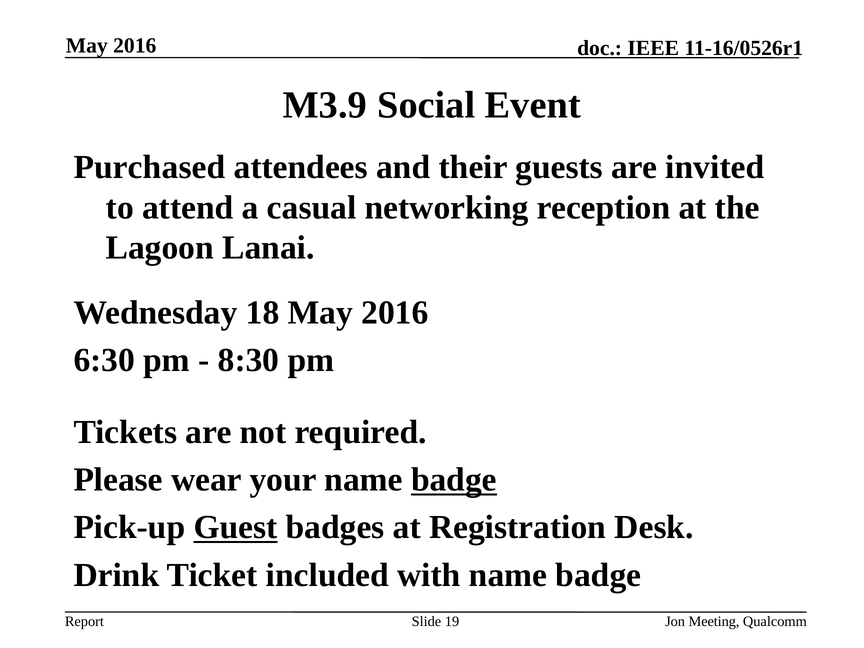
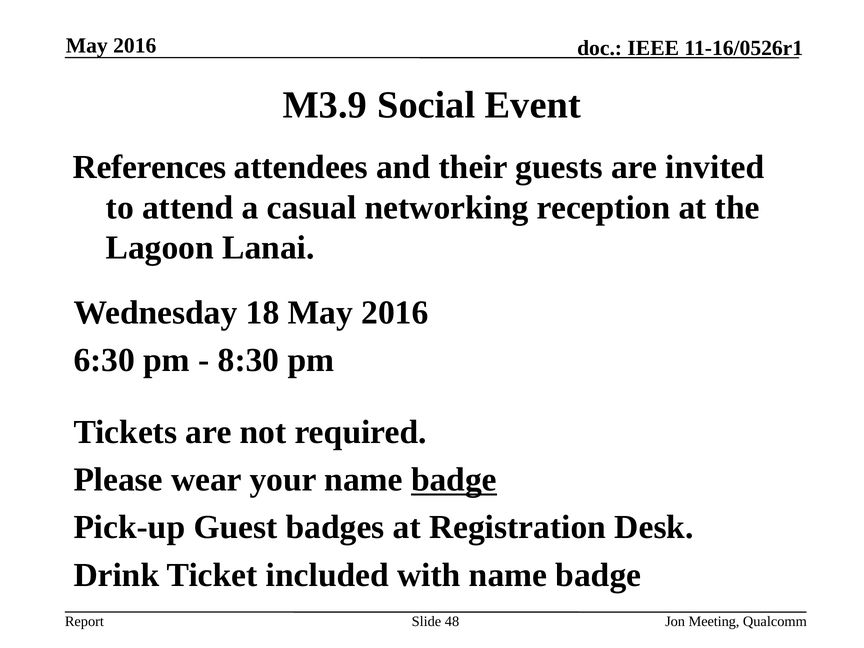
Purchased: Purchased -> References
Guest underline: present -> none
19: 19 -> 48
